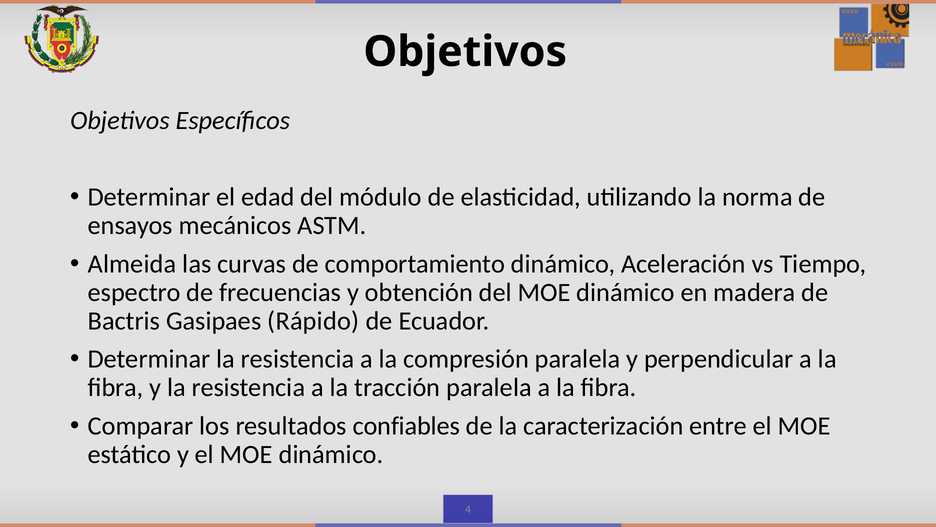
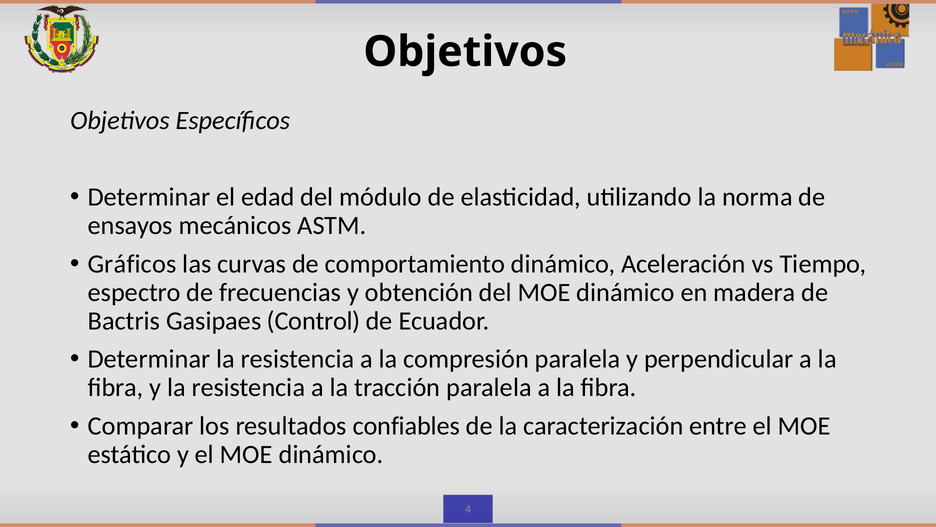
Almeida: Almeida -> Gráficos
Rápido: Rápido -> Control
